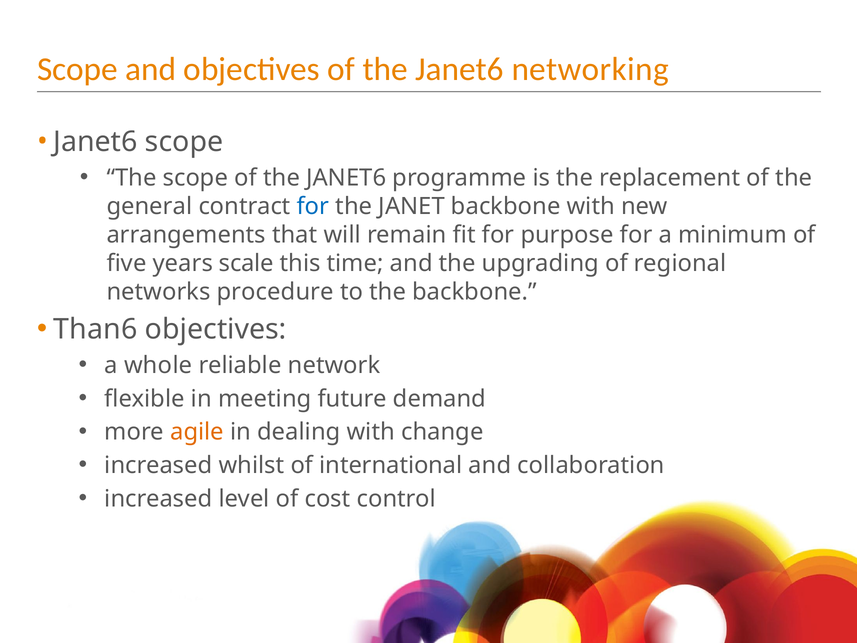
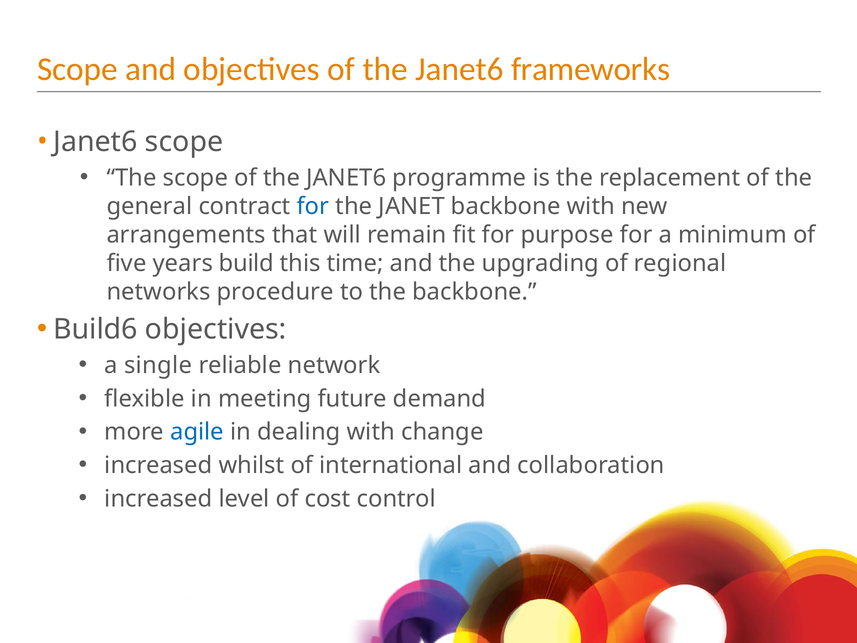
networking: networking -> frameworks
scale: scale -> build
Than6: Than6 -> Build6
whole: whole -> single
agile colour: orange -> blue
